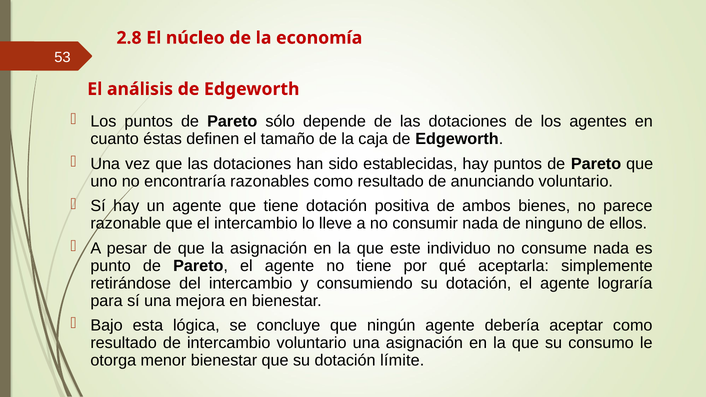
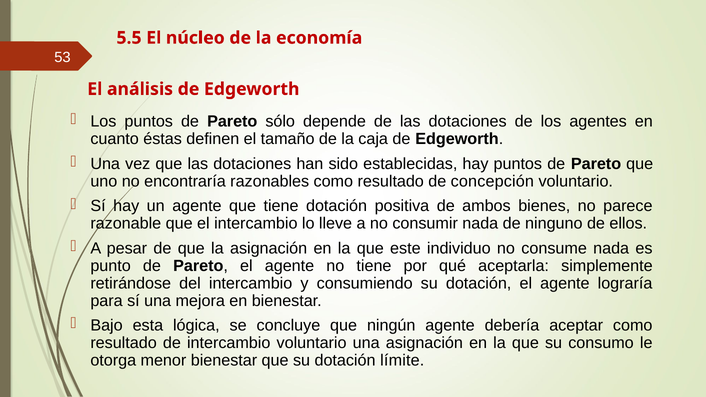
2.8: 2.8 -> 5.5
anunciando: anunciando -> concepción
